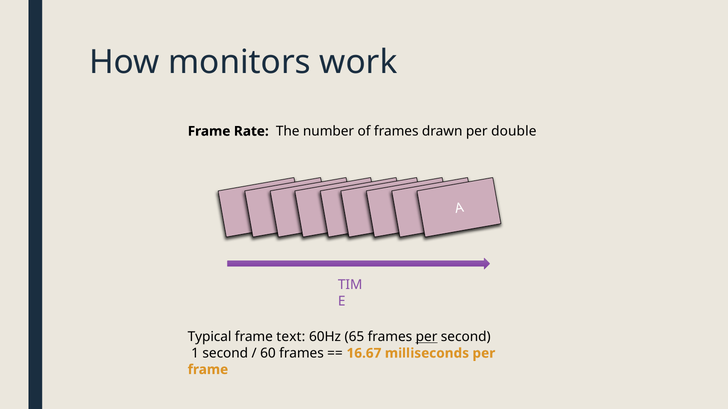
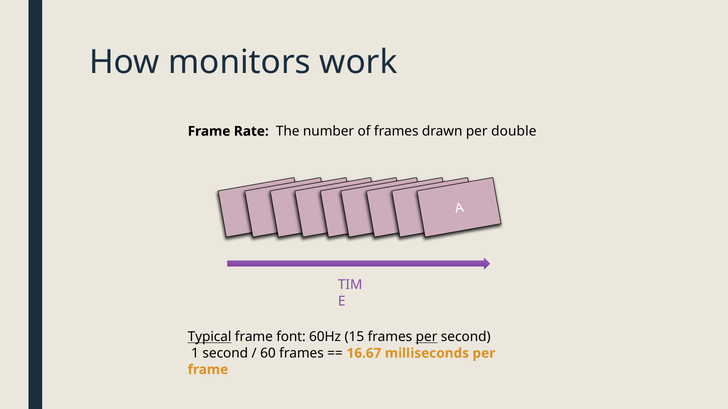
Typical underline: none -> present
text: text -> font
65: 65 -> 15
